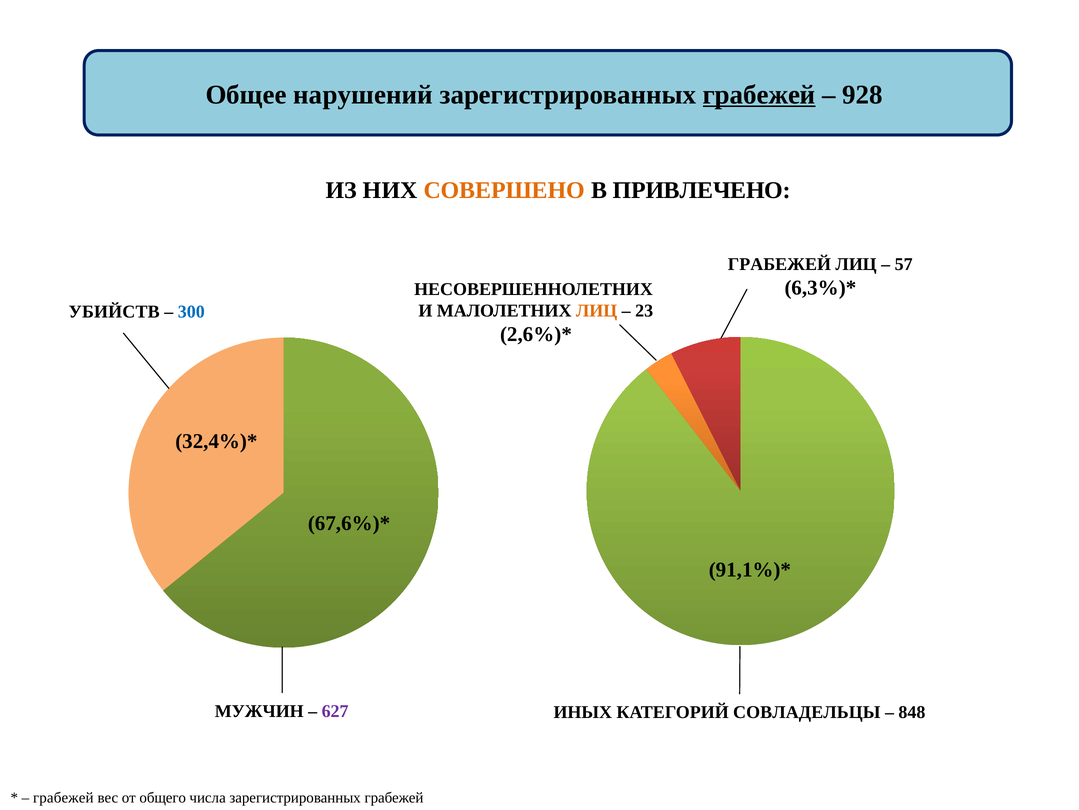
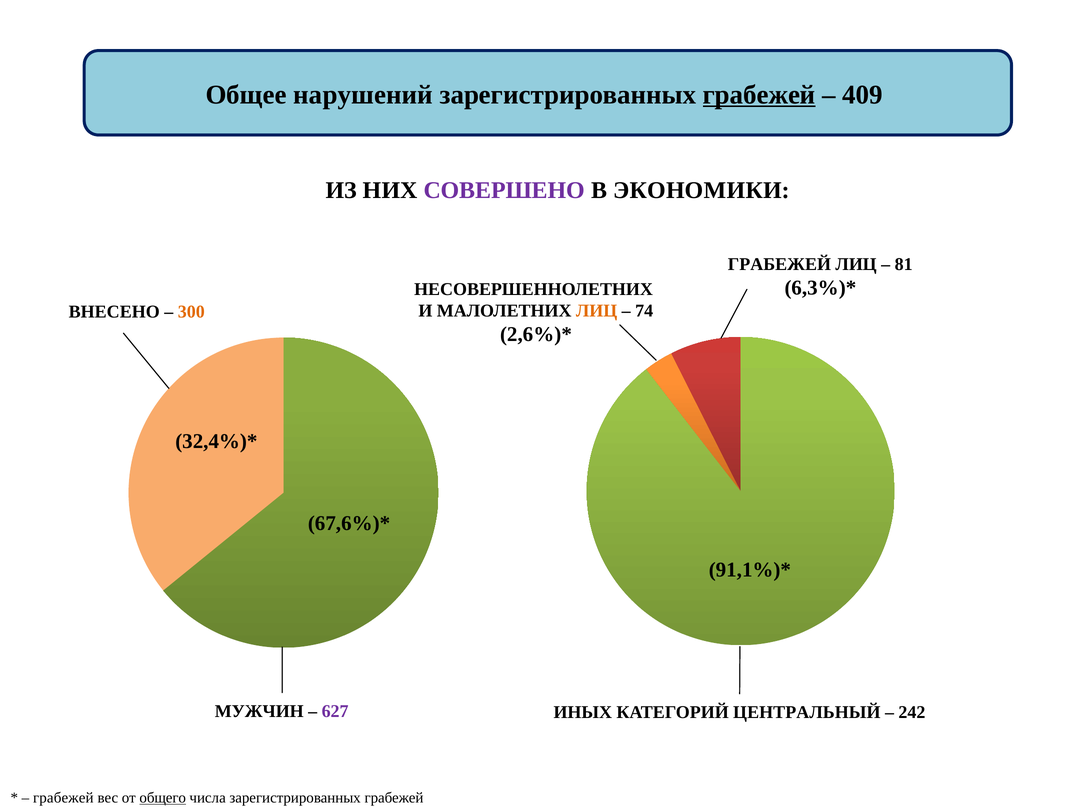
928: 928 -> 409
СОВЕРШЕНО colour: orange -> purple
ПРИВЛЕЧЕНО: ПРИВЛЕЧЕНО -> ЭКОНОМИКИ
57: 57 -> 81
23: 23 -> 74
УБИЙСТВ: УБИЙСТВ -> ВНЕСЕНО
300 colour: blue -> orange
СОВЛАДЕЛЬЦЫ: СОВЛАДЕЛЬЦЫ -> ЦЕНТРАЛЬНЫЙ
848: 848 -> 242
общего underline: none -> present
